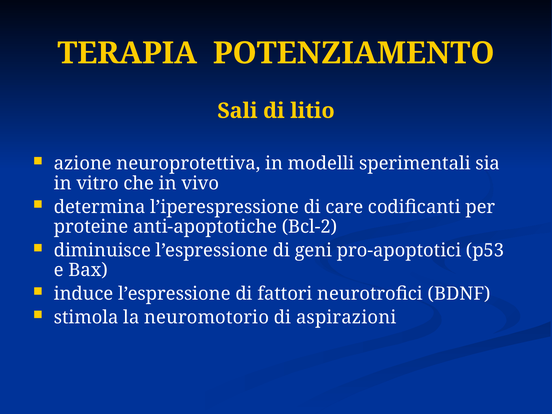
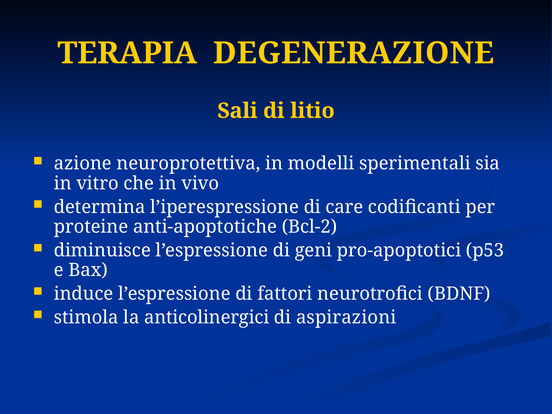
POTENZIAMENTO: POTENZIAMENTO -> DEGENERAZIONE
neuromotorio: neuromotorio -> anticolinergici
